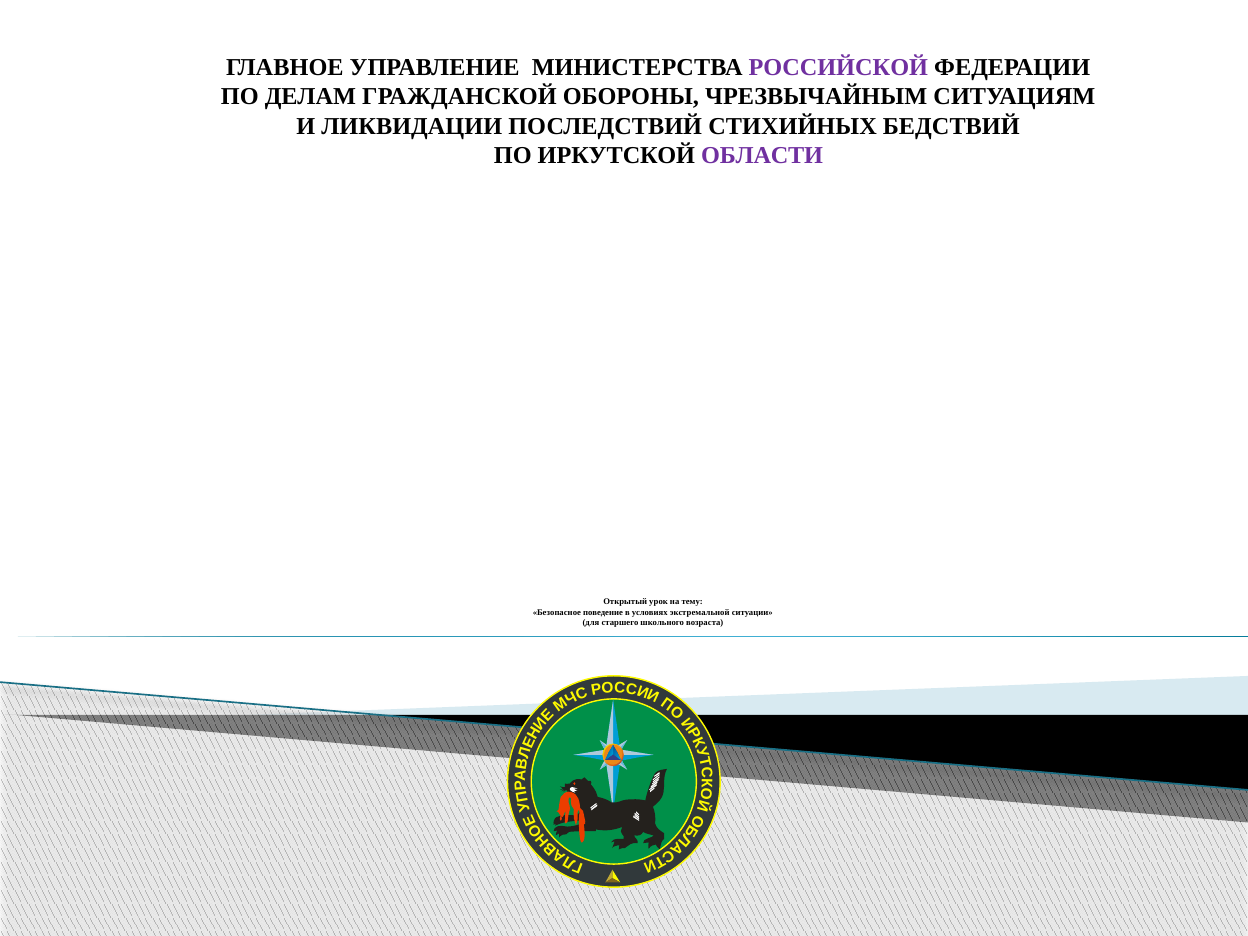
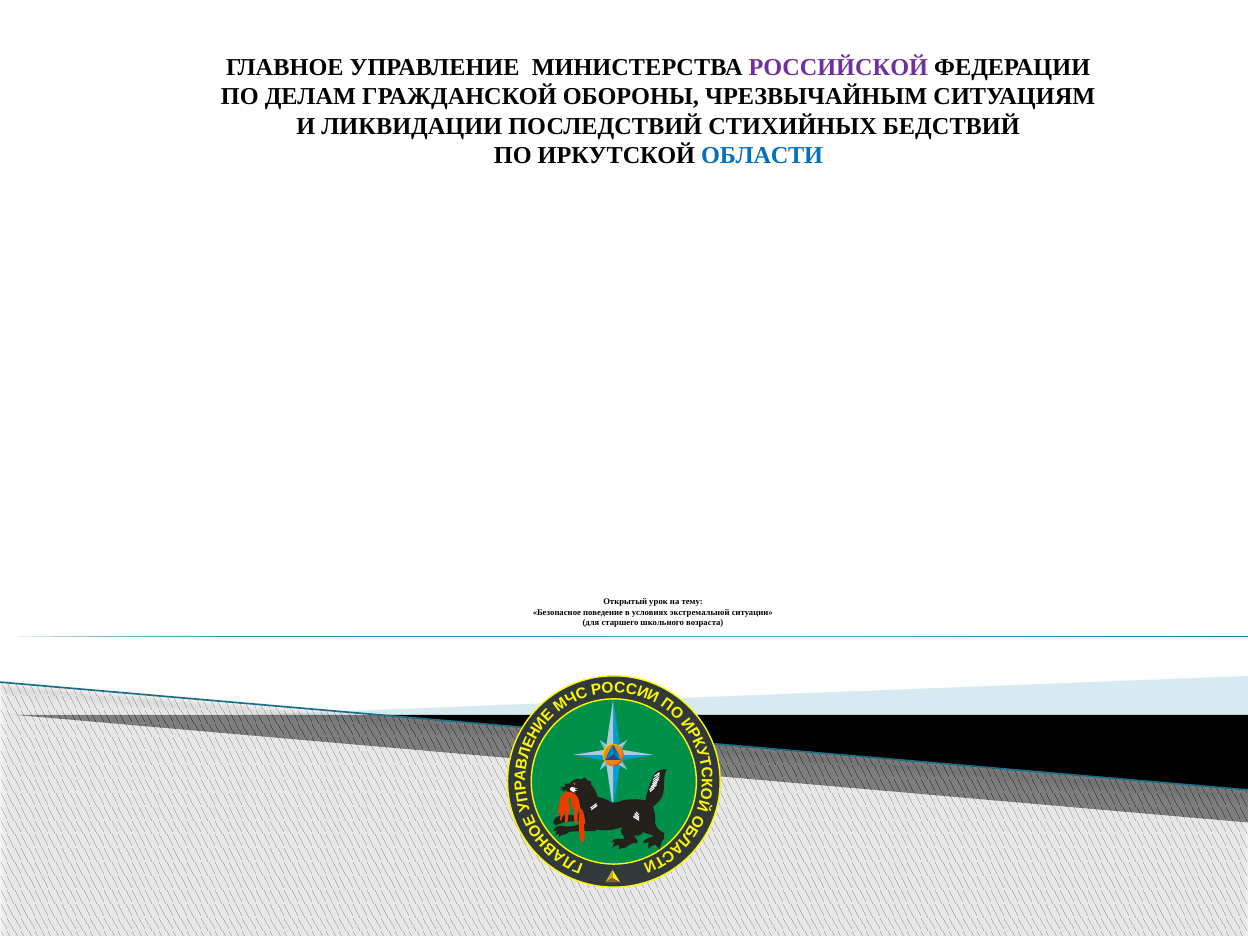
ОБЛАСТИ colour: purple -> blue
